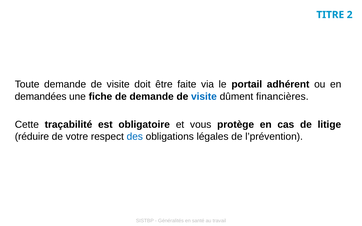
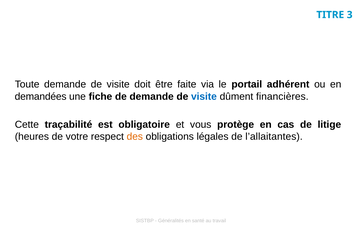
2: 2 -> 3
réduire: réduire -> heures
des colour: blue -> orange
l’prévention: l’prévention -> l’allaitantes
